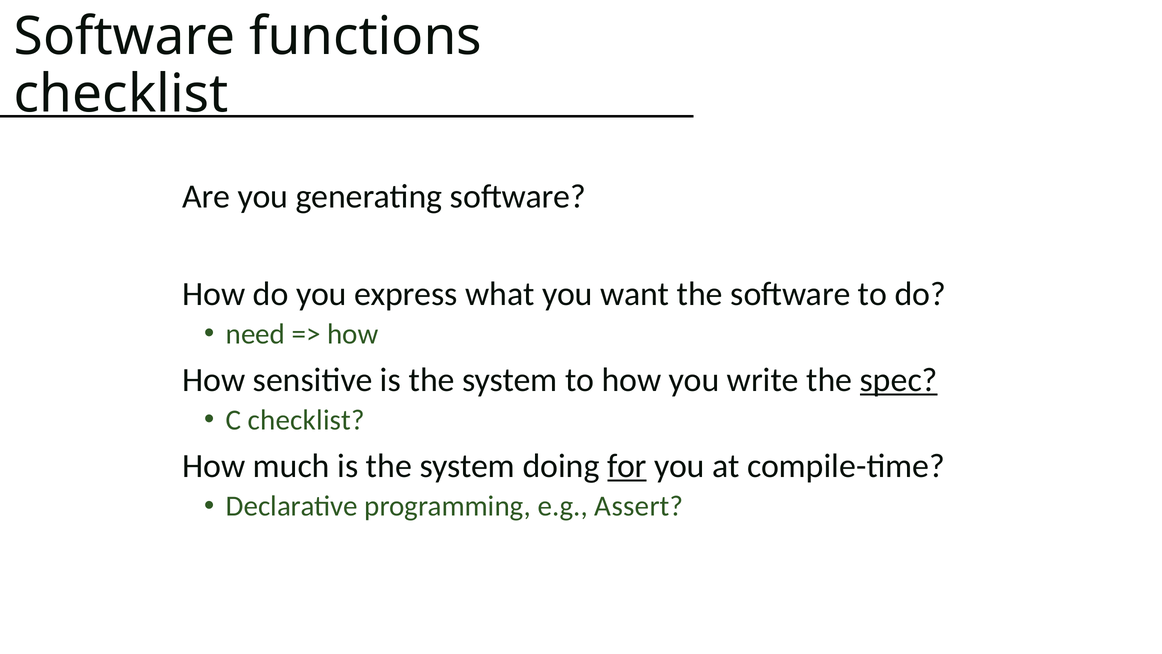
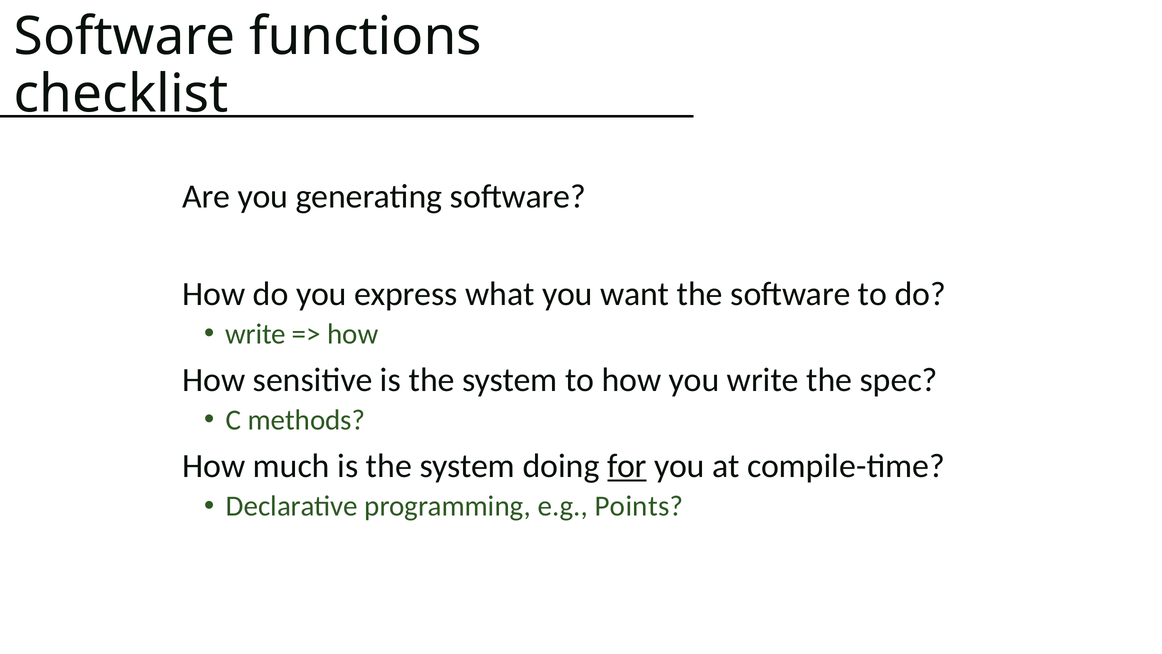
need at (256, 334): need -> write
spec underline: present -> none
C checklist: checklist -> methods
Assert: Assert -> Points
